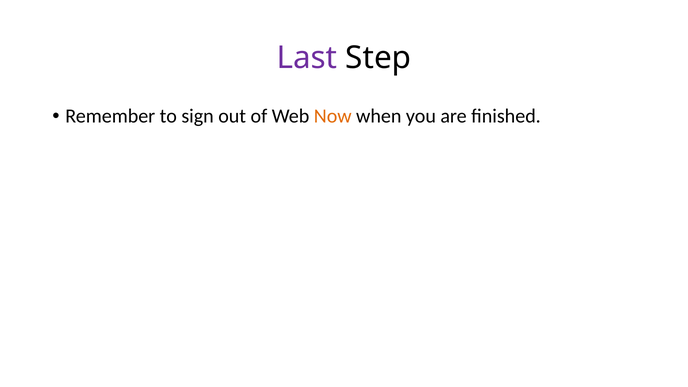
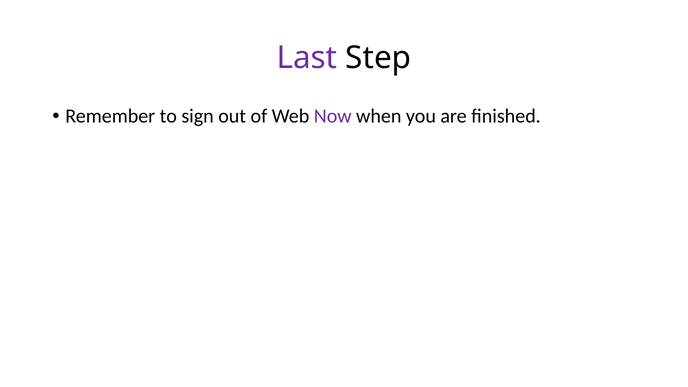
Now colour: orange -> purple
